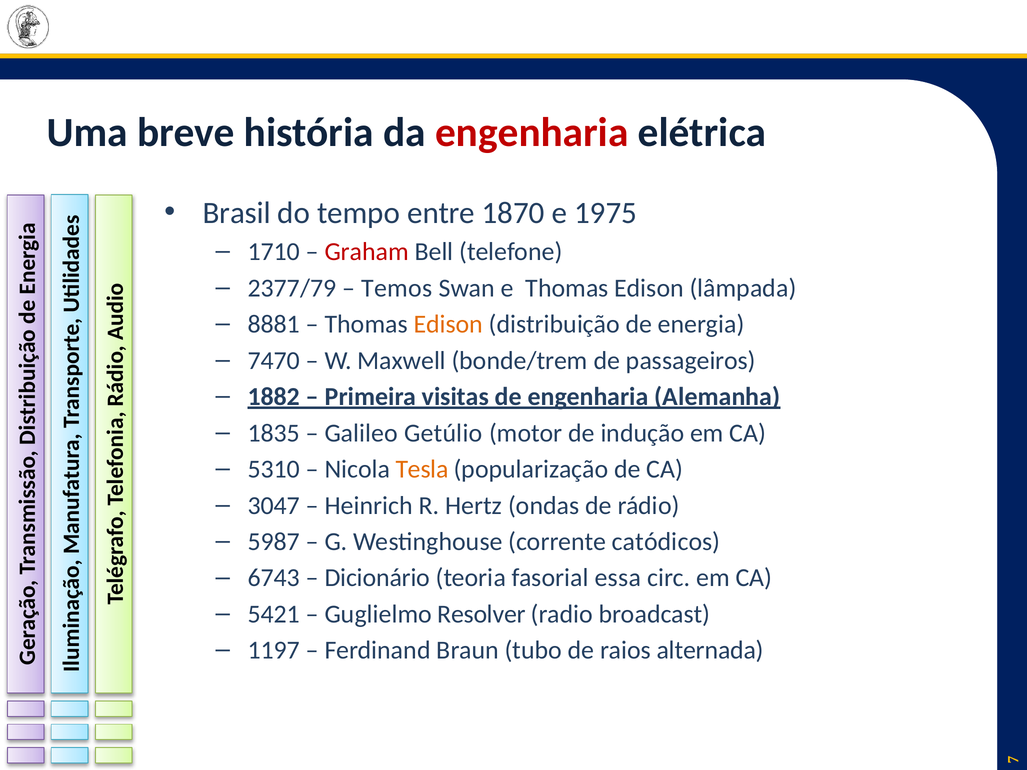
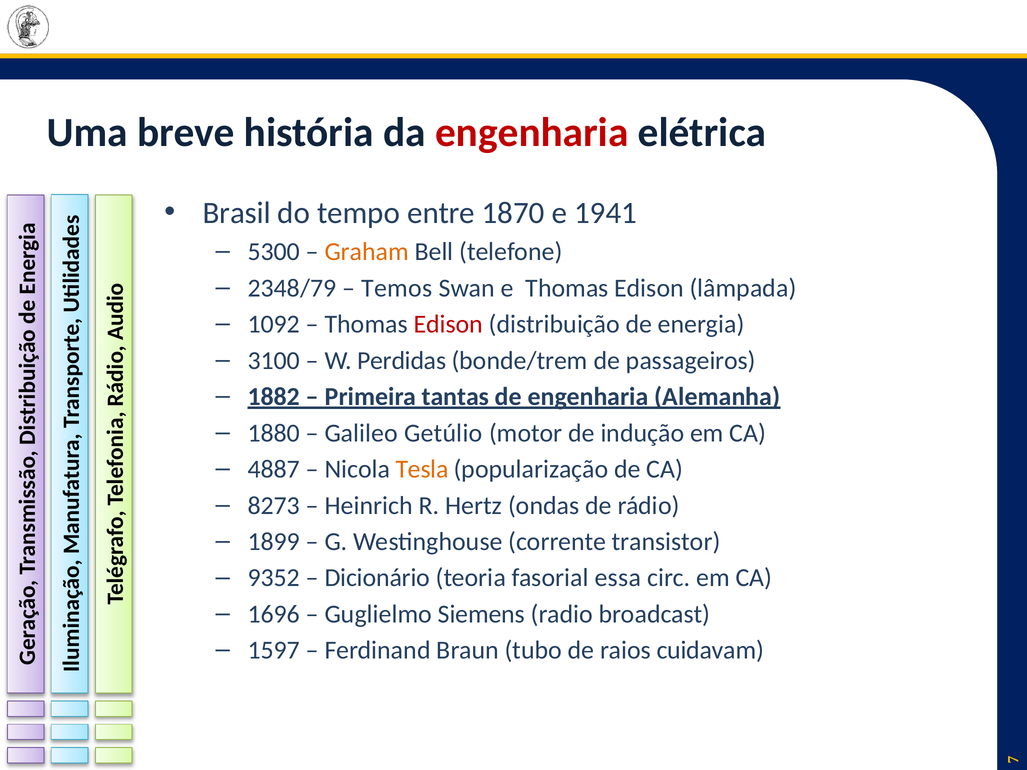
1975: 1975 -> 1941
1710: 1710 -> 5300
Graham colour: red -> orange
2377/79: 2377/79 -> 2348/79
8881: 8881 -> 1092
Edison at (448, 324) colour: orange -> red
7470: 7470 -> 3100
Maxwell: Maxwell -> Perdidas
visitas: visitas -> tantas
1835: 1835 -> 1880
5310: 5310 -> 4887
3047: 3047 -> 8273
5987: 5987 -> 1899
catódicos: catódicos -> transistor
6743: 6743 -> 9352
5421: 5421 -> 1696
Resolver: Resolver -> Siemens
1197: 1197 -> 1597
alternada: alternada -> cuidavam
